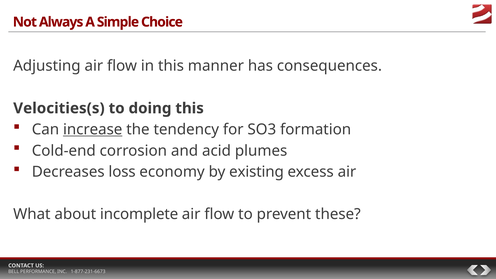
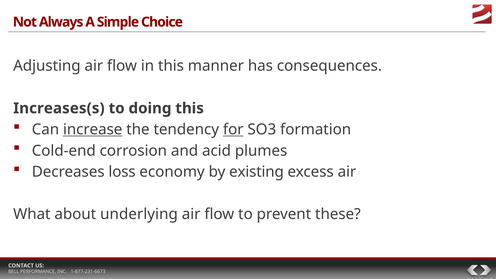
Velocities(s: Velocities(s -> Increases(s
for underline: none -> present
incomplete: incomplete -> underlying
